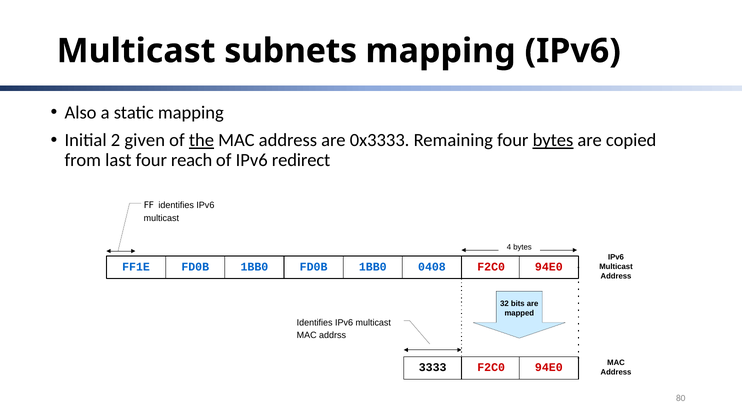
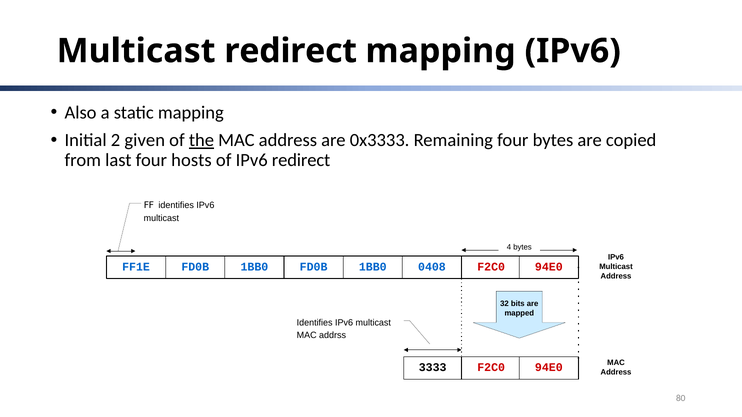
Multicast subnets: subnets -> redirect
bytes at (553, 140) underline: present -> none
reach: reach -> hosts
